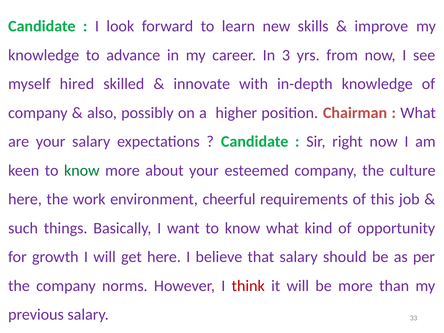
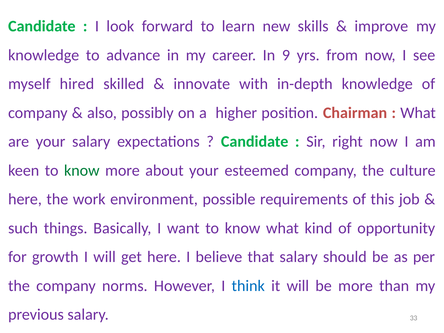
3: 3 -> 9
cheerful: cheerful -> possible
think colour: red -> blue
